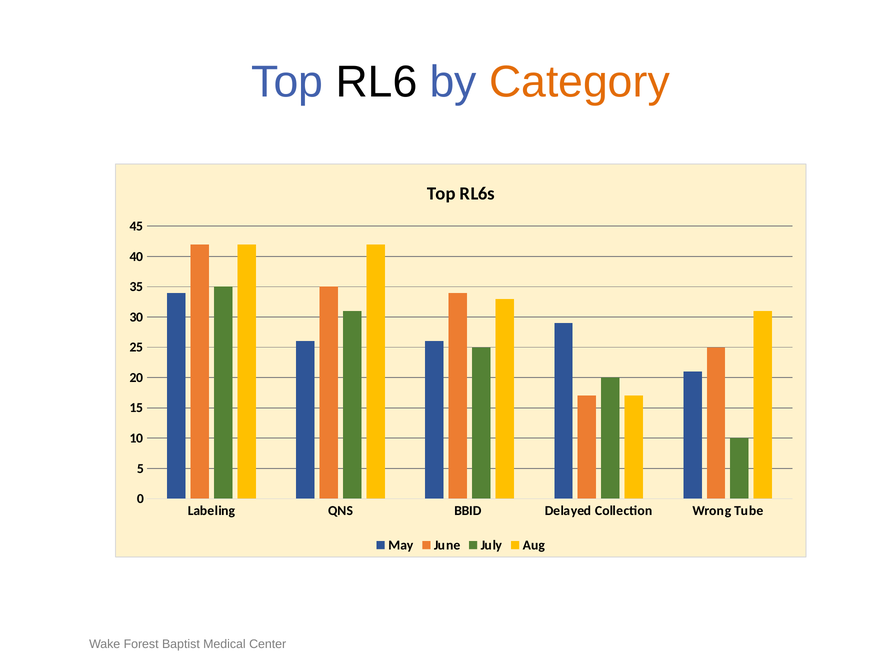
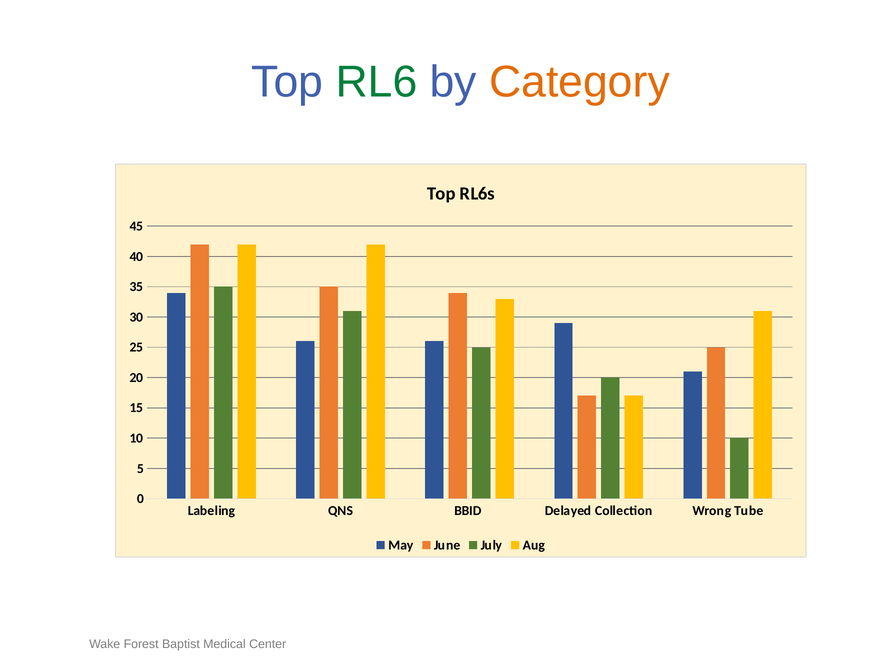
RL6 colour: black -> green
